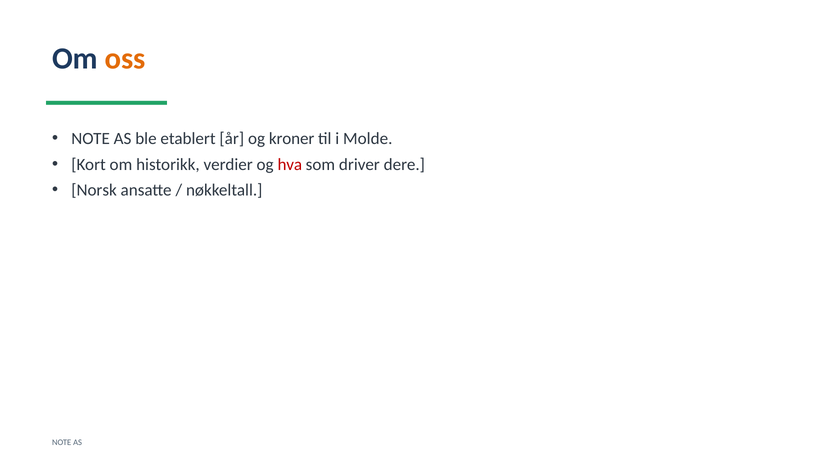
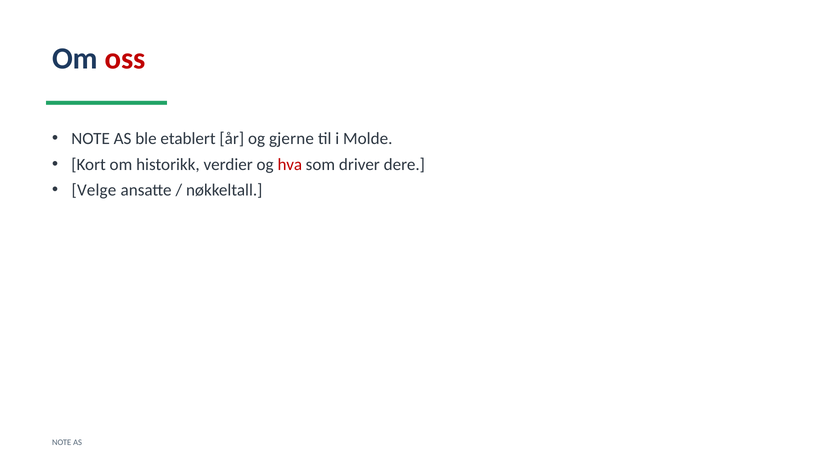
oss colour: orange -> red
kroner: kroner -> gjerne
Norsk: Norsk -> Velge
